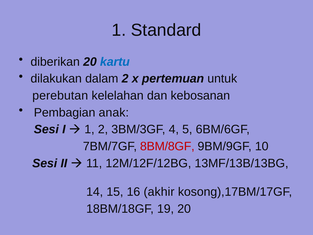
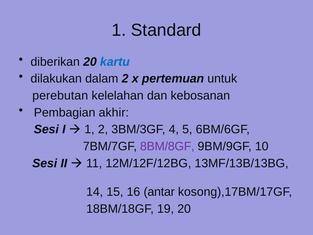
anak: anak -> akhir
8BM/8GF colour: red -> purple
akhir: akhir -> antar
